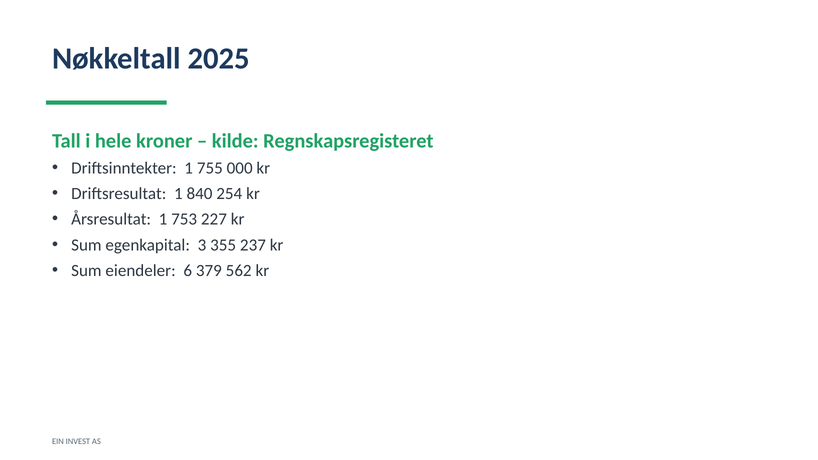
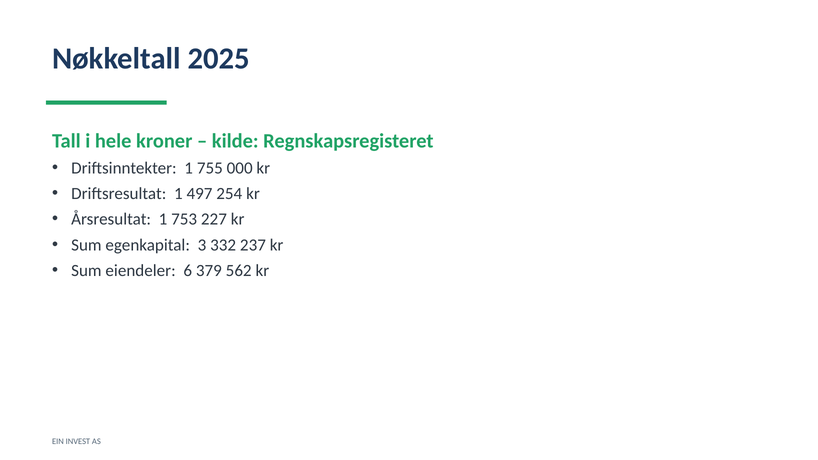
840: 840 -> 497
355: 355 -> 332
